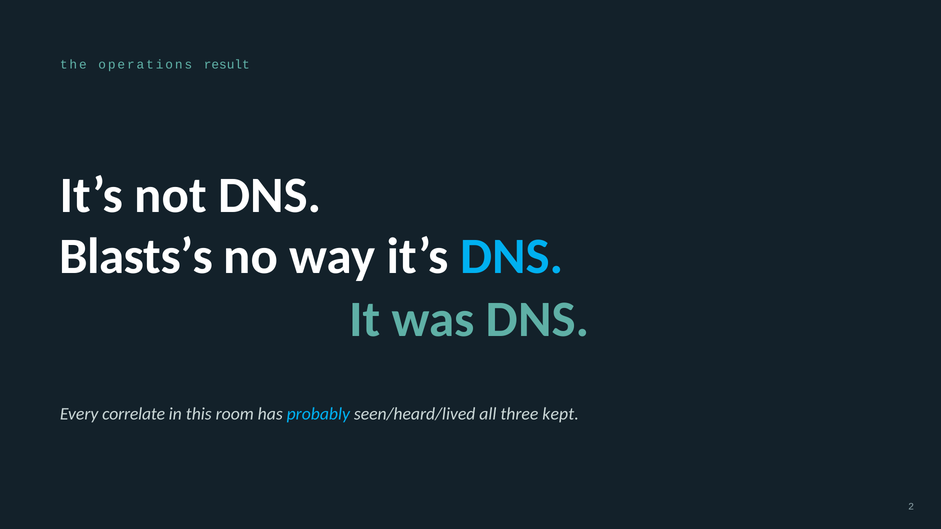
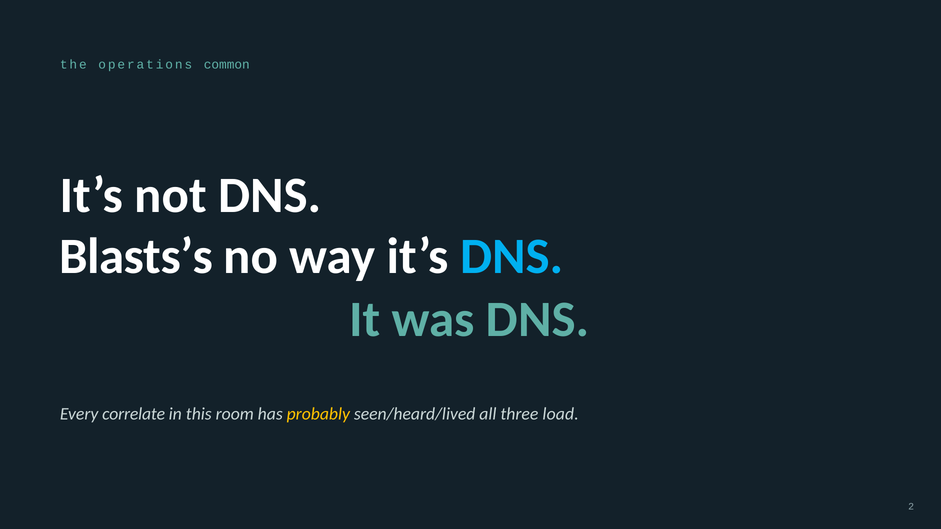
result: result -> common
probably colour: light blue -> yellow
kept: kept -> load
